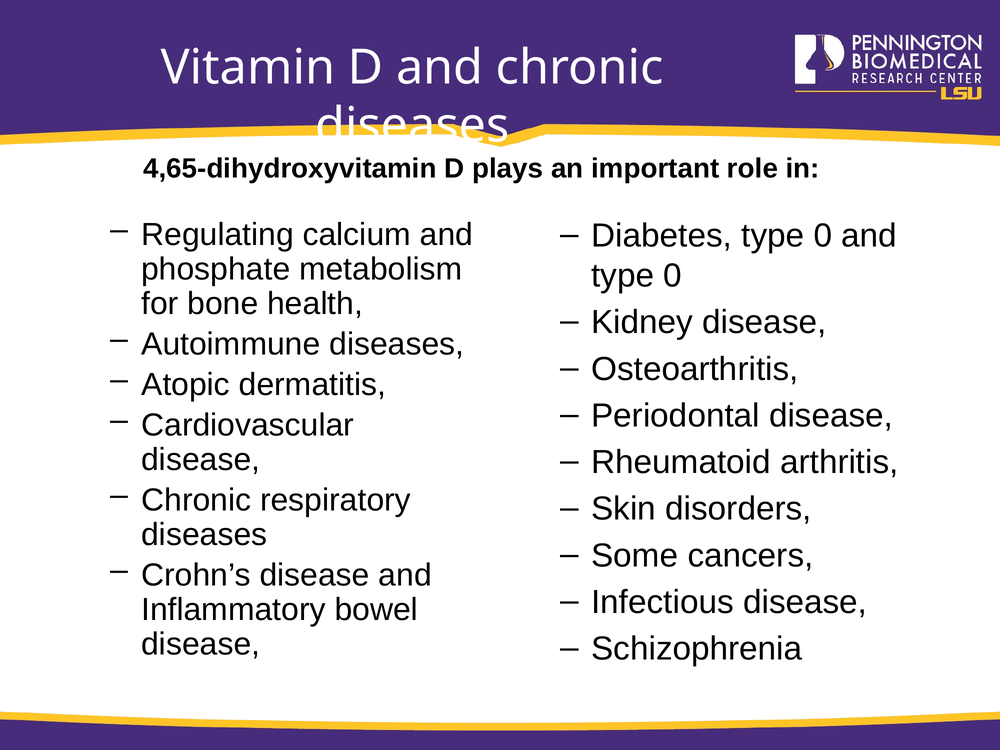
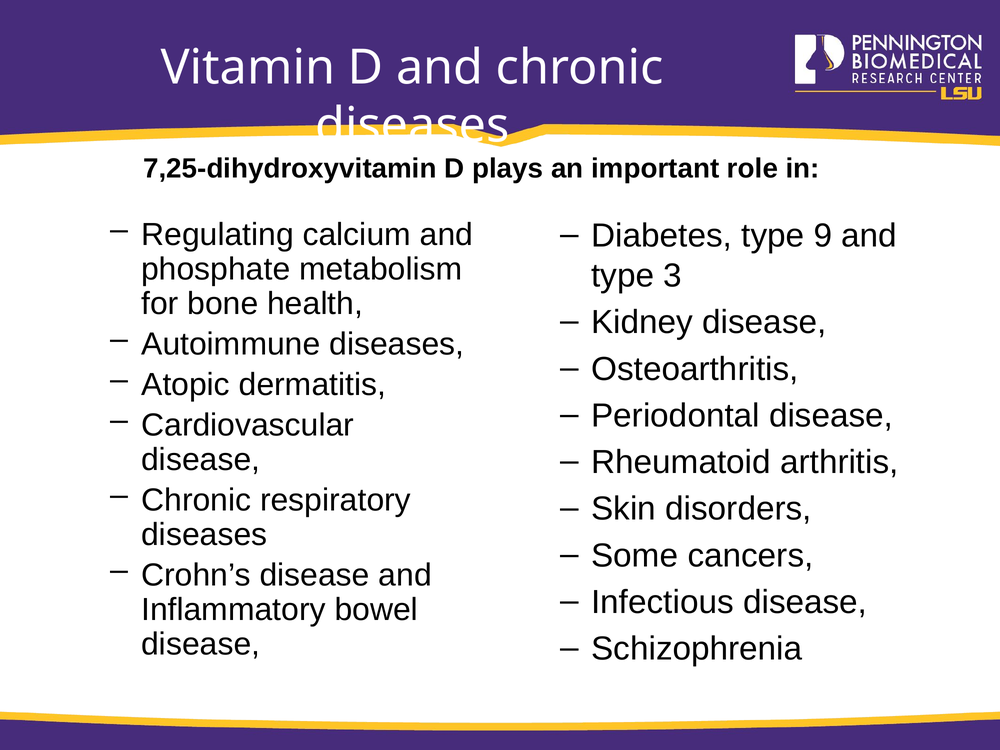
4,65-dihydroxyvitamin: 4,65-dihydroxyvitamin -> 7,25-dihydroxyvitamin
Diabetes type 0: 0 -> 9
0 at (673, 276): 0 -> 3
